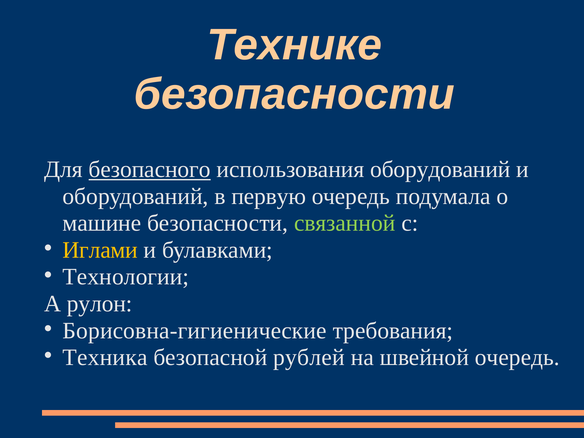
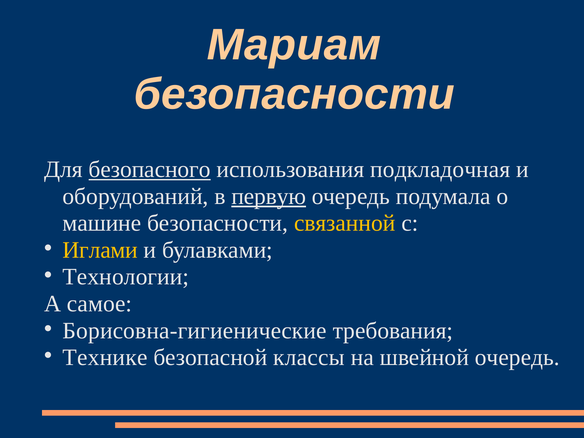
Технике: Технике -> Мариам
использования оборудований: оборудований -> подкладочная
первую underline: none -> present
связанной colour: light green -> yellow
рулон: рулон -> самое
Техника: Техника -> Технике
рублей: рублей -> классы
